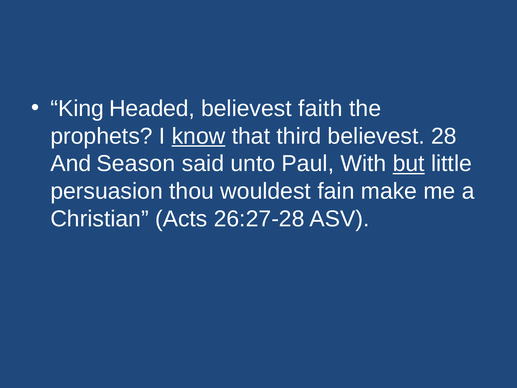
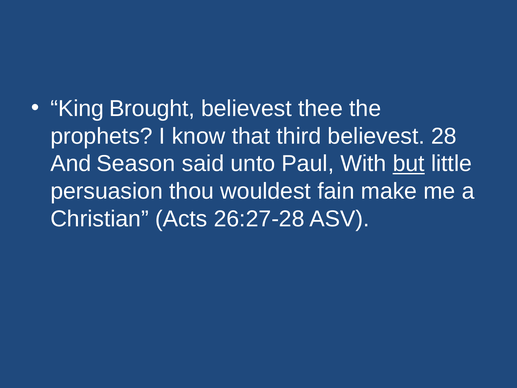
Headed: Headed -> Brought
faith: faith -> thee
know underline: present -> none
